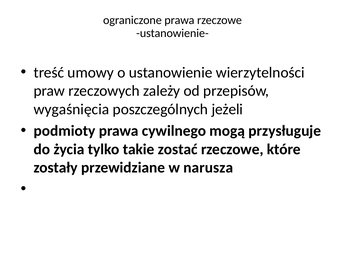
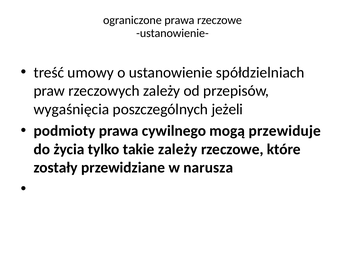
wierzytelności: wierzytelności -> spółdzielniach
przysługuje: przysługuje -> przewiduje
takie zostać: zostać -> zależy
